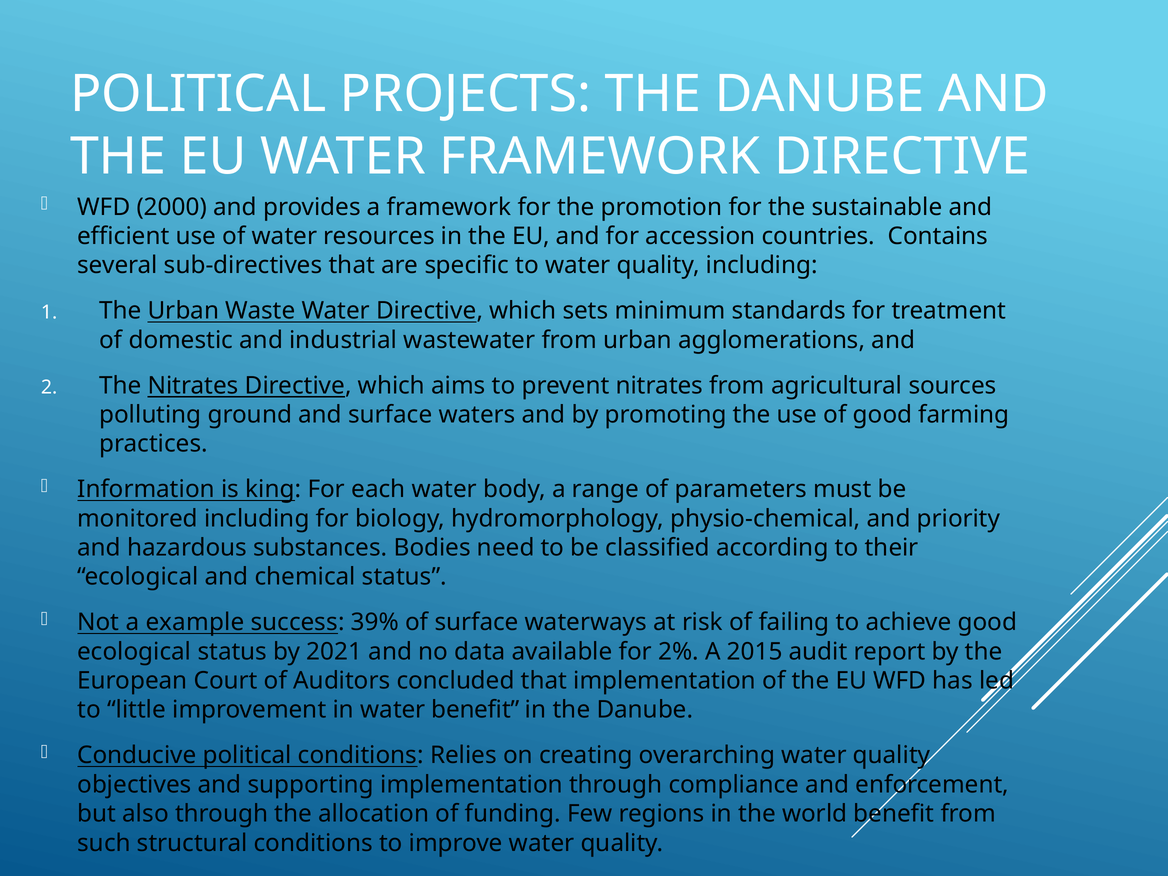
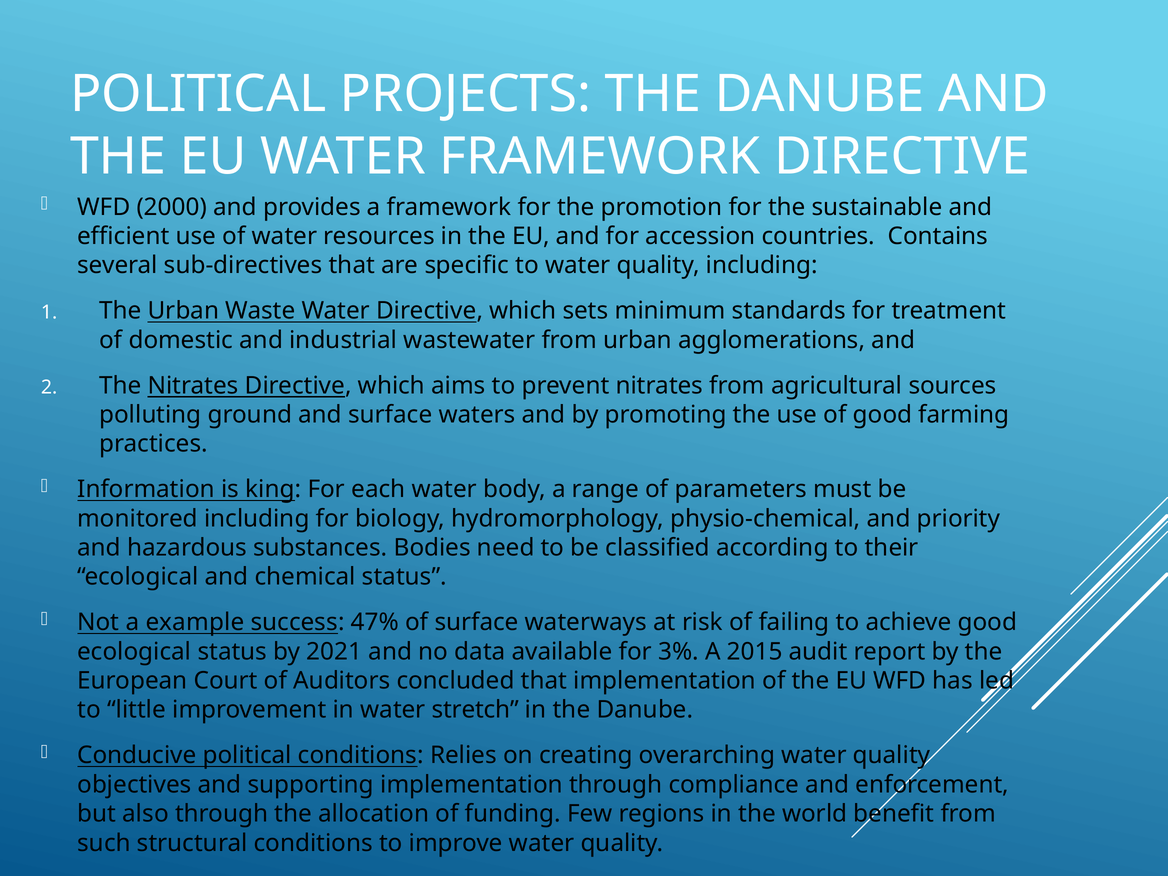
39%: 39% -> 47%
2%: 2% -> 3%
water benefit: benefit -> stretch
